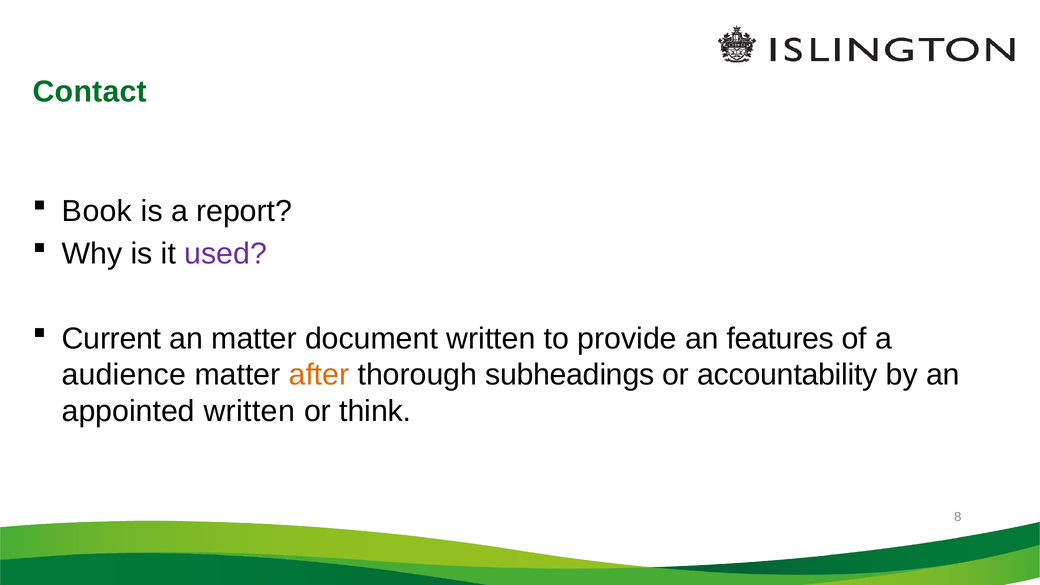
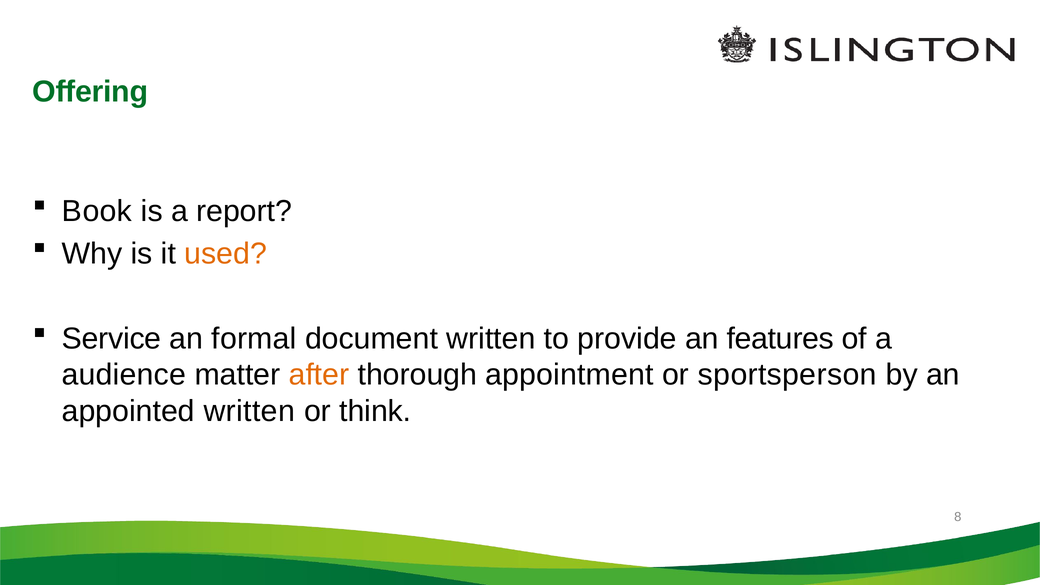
Contact: Contact -> Offering
used colour: purple -> orange
Current: Current -> Service
an matter: matter -> formal
subheadings: subheadings -> appointment
accountability: accountability -> sportsperson
